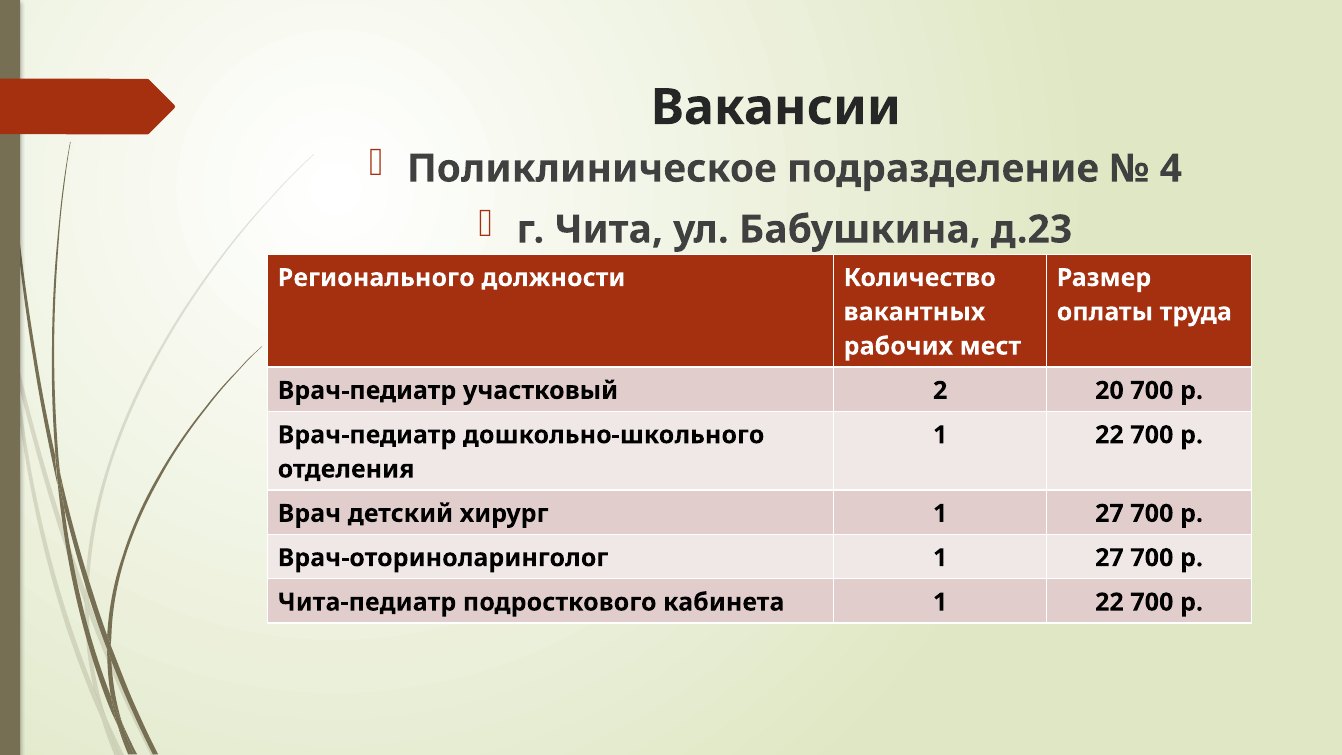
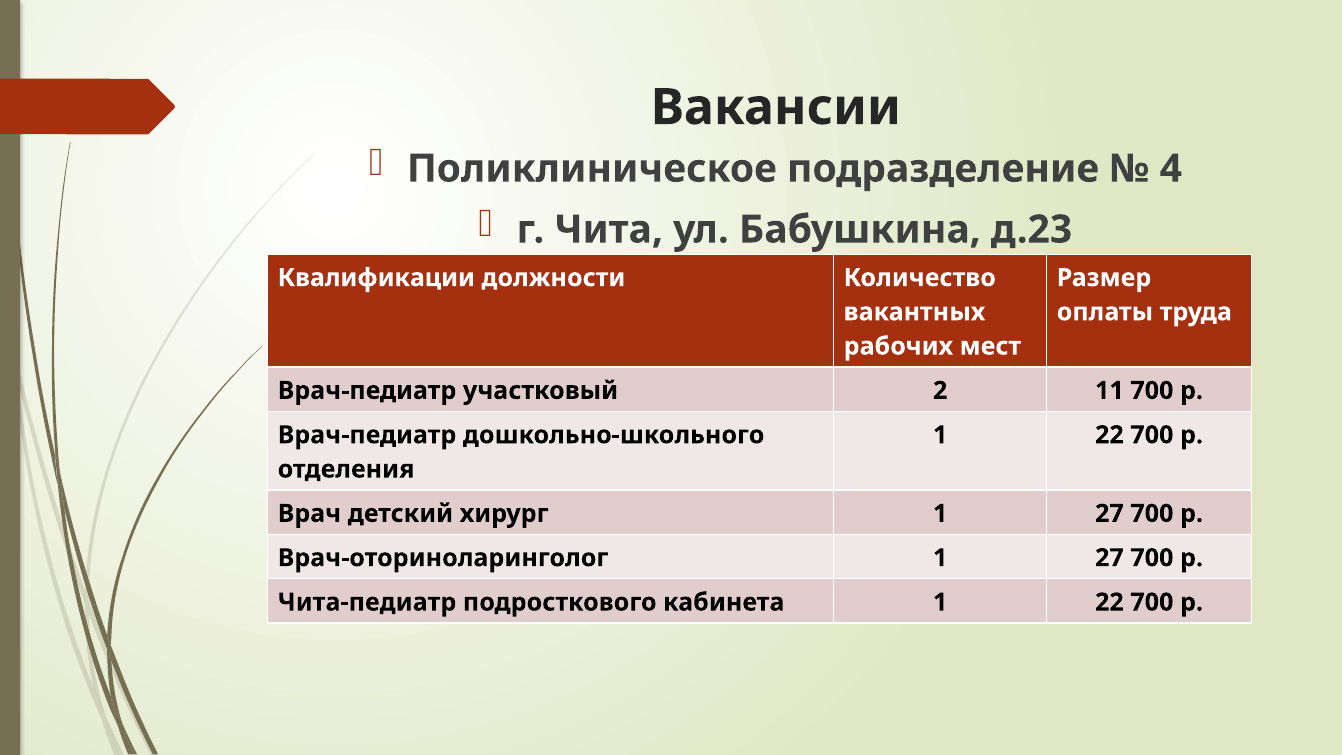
Регионального: Регионального -> Квалификации
20: 20 -> 11
